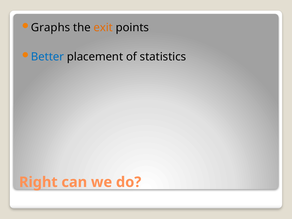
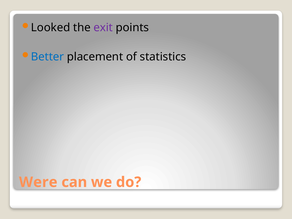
Graphs: Graphs -> Looked
exit colour: orange -> purple
Right: Right -> Were
